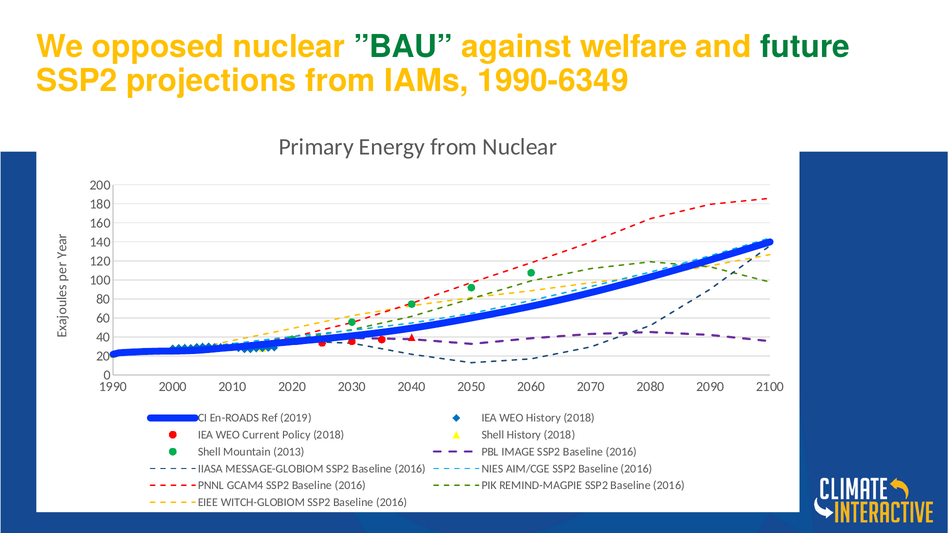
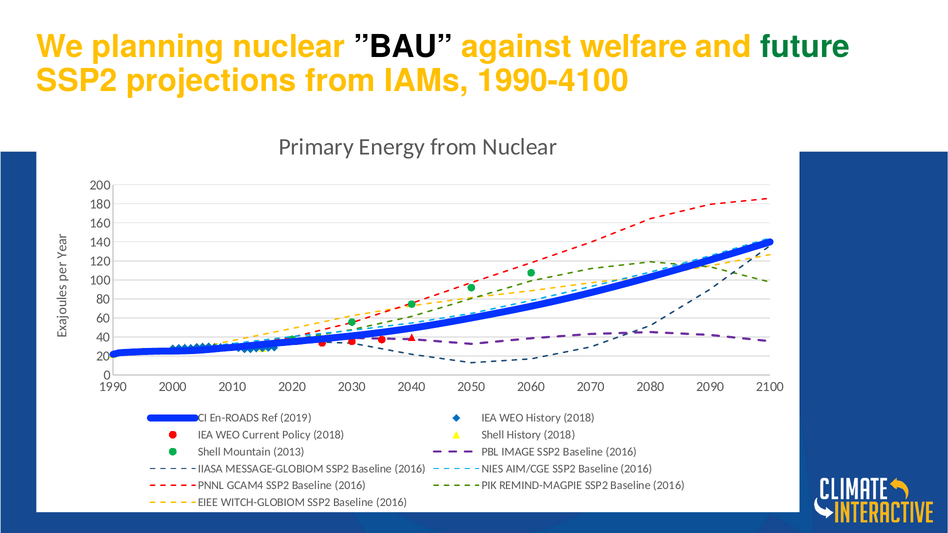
opposed: opposed -> planning
”BAU colour: green -> black
1990-6349: 1990-6349 -> 1990-4100
